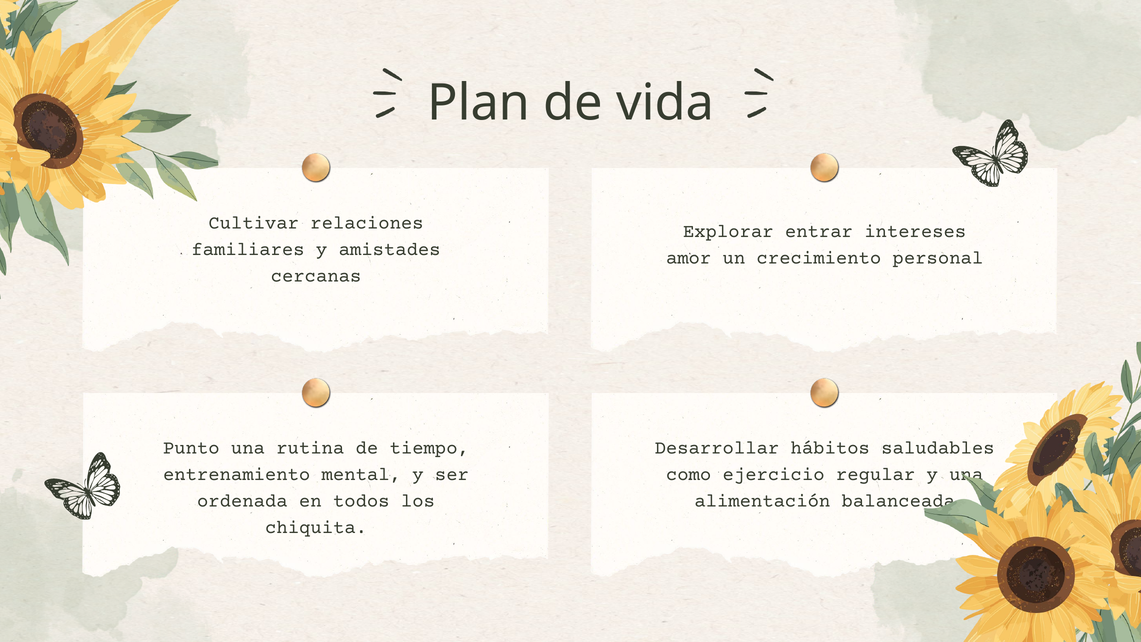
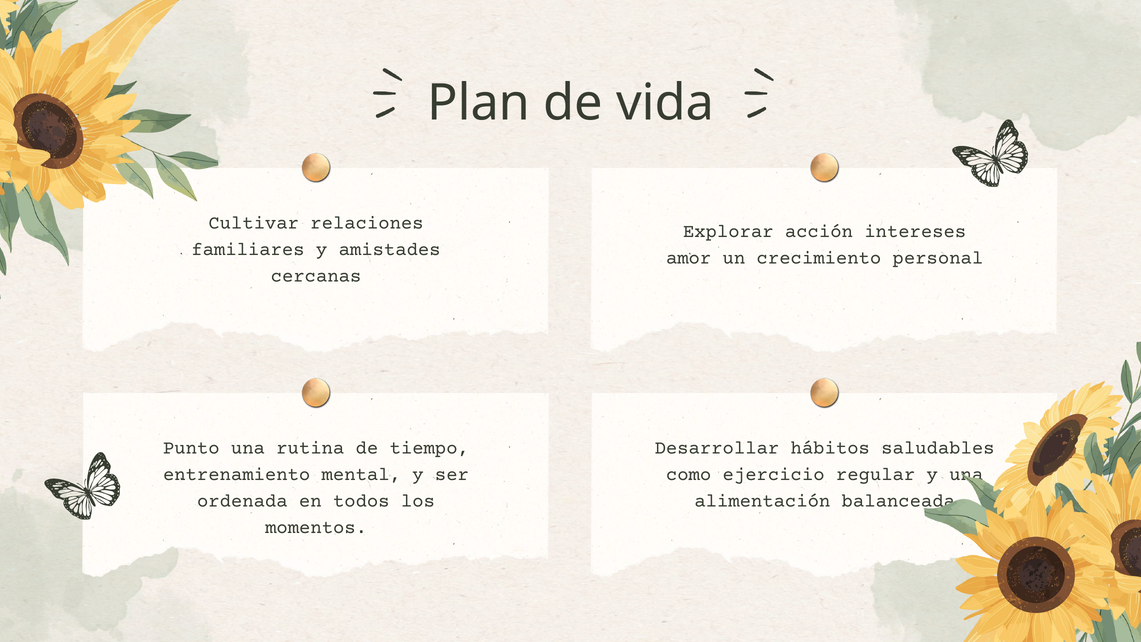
entrar: entrar -> acción
chiquita: chiquita -> momentos
